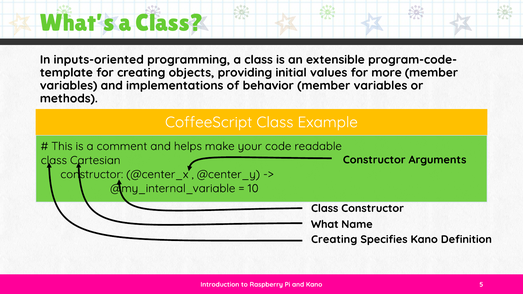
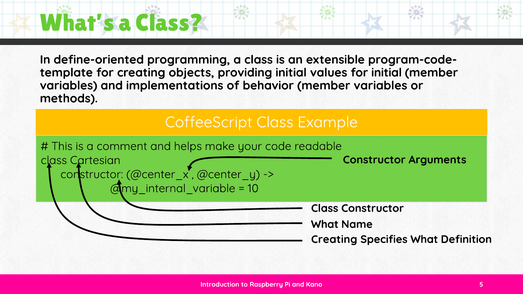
inputs-oriented: inputs-oriented -> define-oriented
for more: more -> initial
Specifies Kano: Kano -> What
